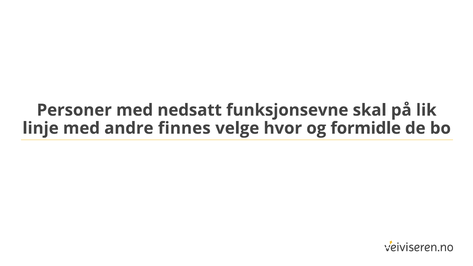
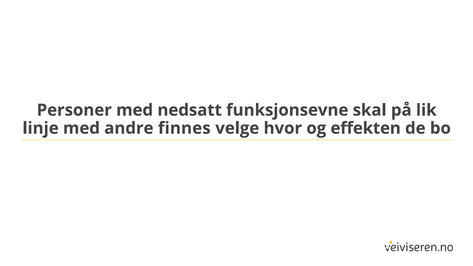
formidle: formidle -> effekten
